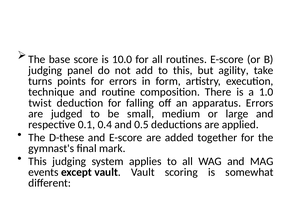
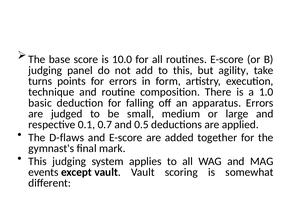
twist: twist -> basic
0.4: 0.4 -> 0.7
D-these: D-these -> D-flaws
